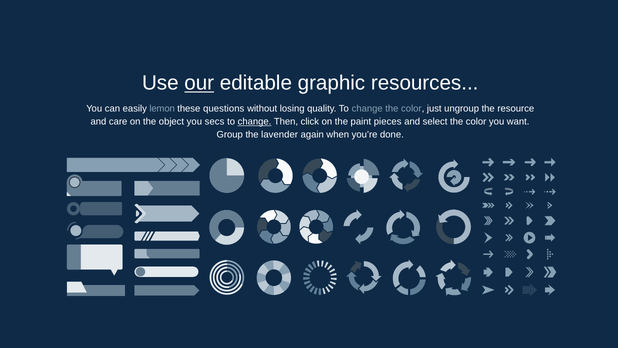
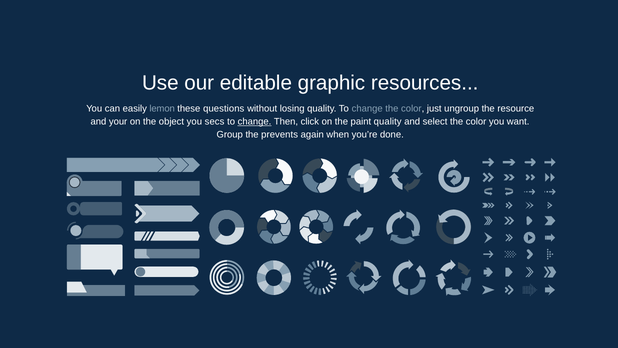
our underline: present -> none
care: care -> your
paint pieces: pieces -> quality
lavender: lavender -> prevents
